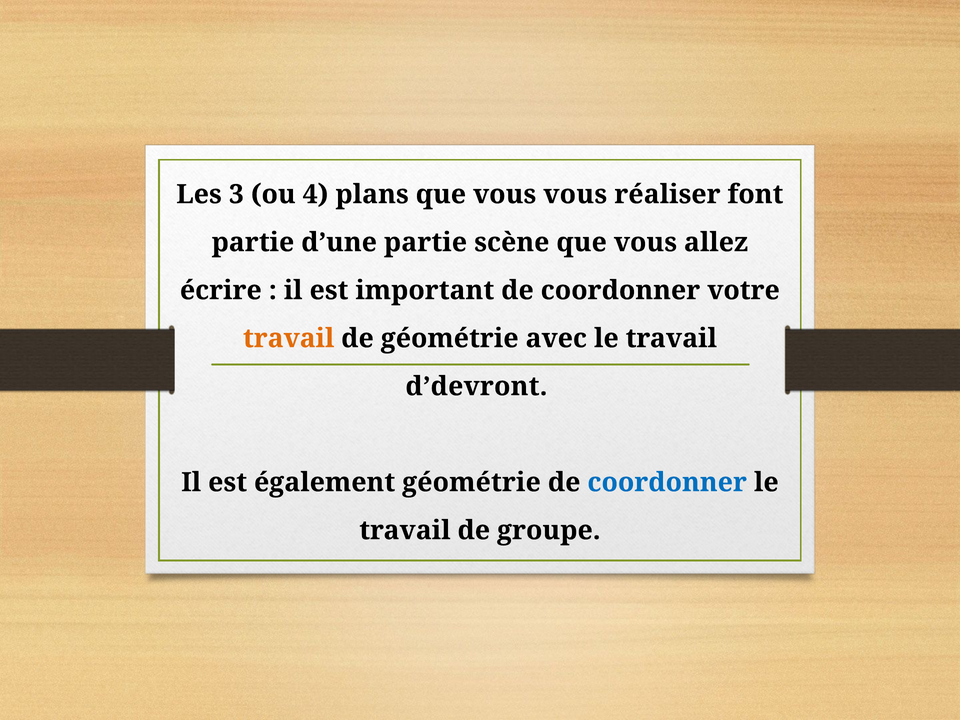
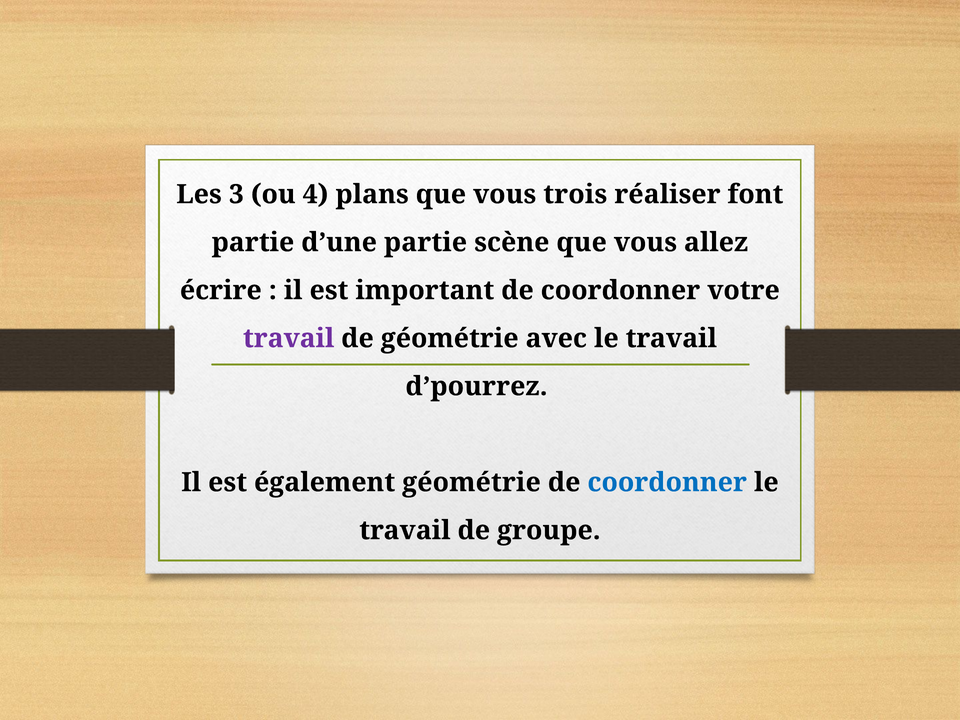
vous vous: vous -> trois
travail at (289, 338) colour: orange -> purple
d’devront: d’devront -> d’pourrez
